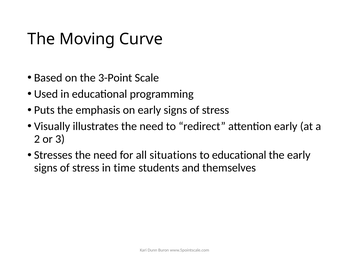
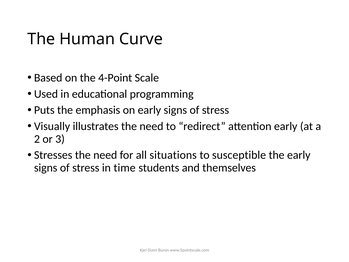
Moving: Moving -> Human
3-Point: 3-Point -> 4-Point
to educational: educational -> susceptible
